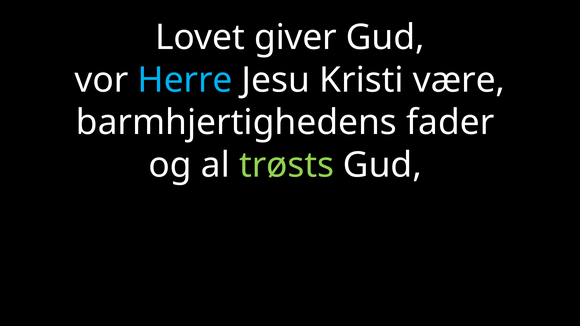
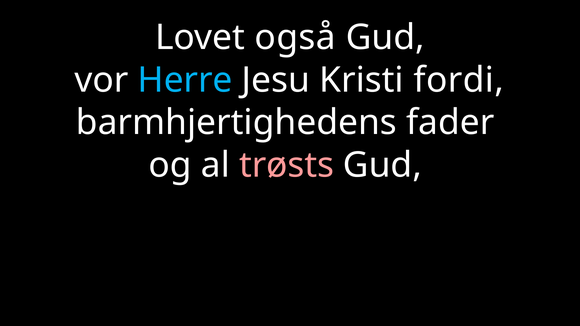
giver: giver -> også
være: være -> fordi
trøsts colour: light green -> pink
